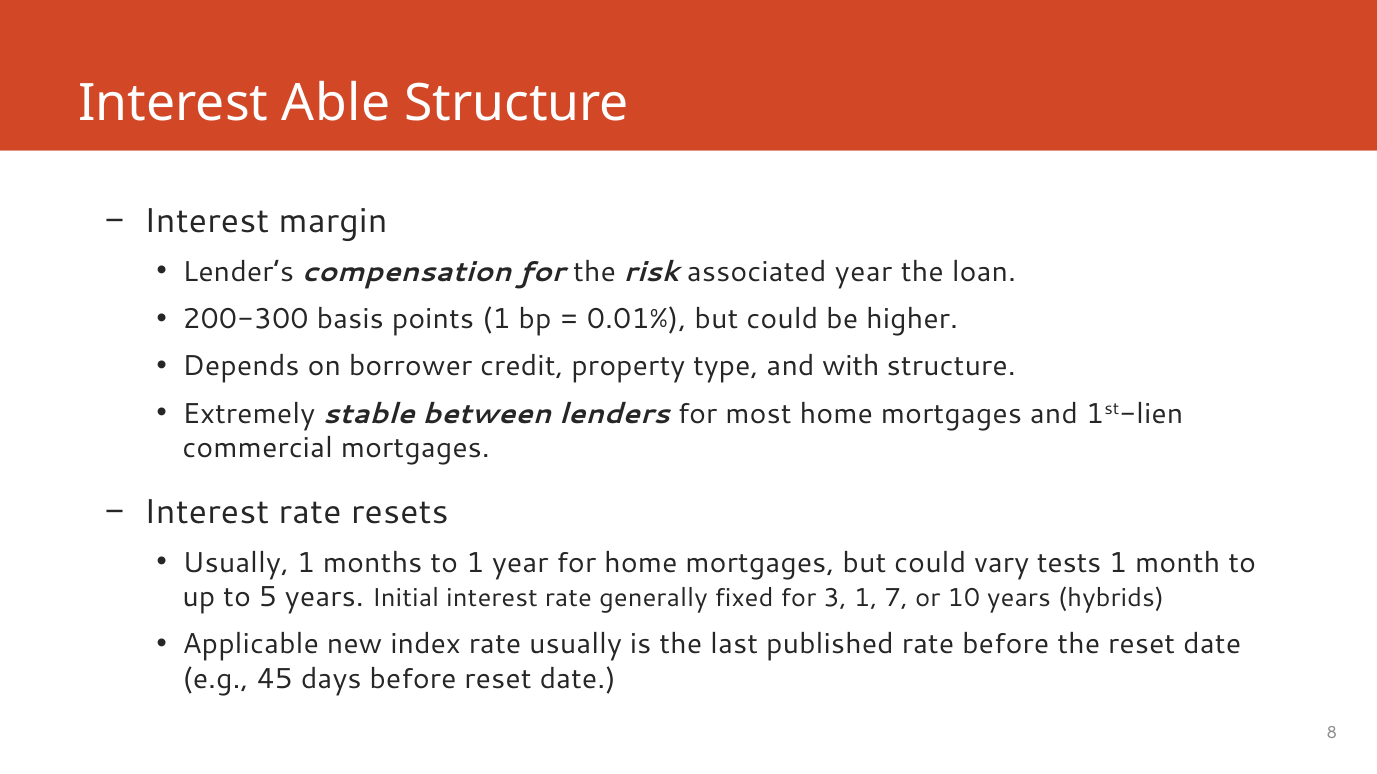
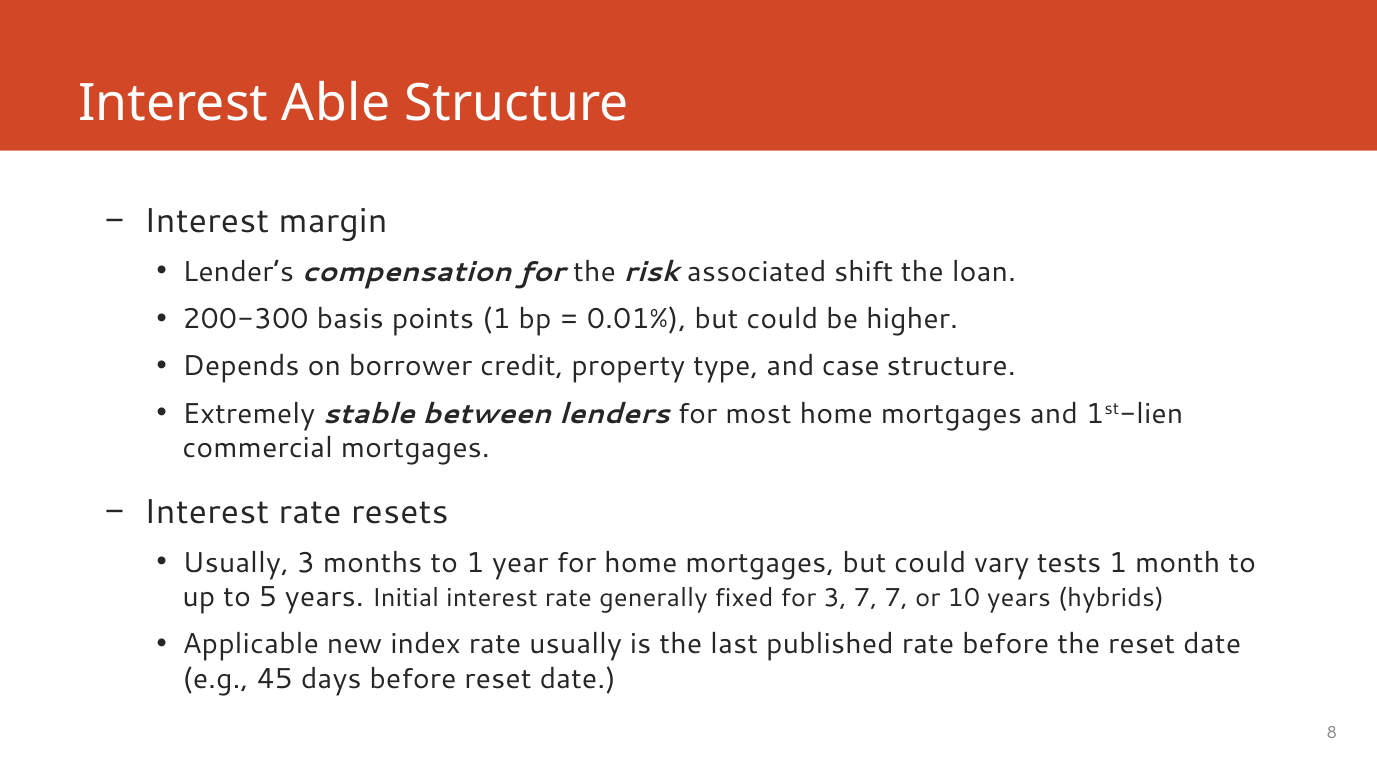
associated year: year -> shift
with: with -> case
Usually 1: 1 -> 3
3 1: 1 -> 7
